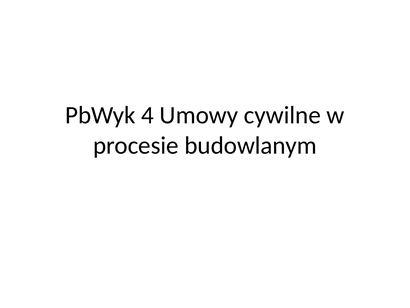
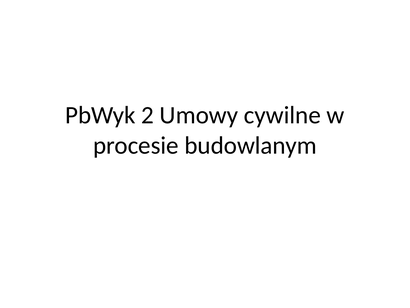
4: 4 -> 2
